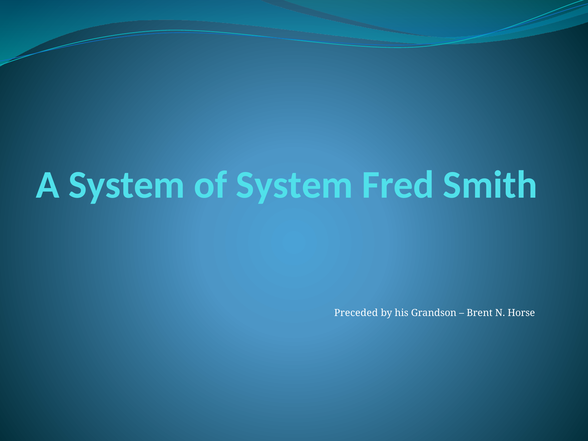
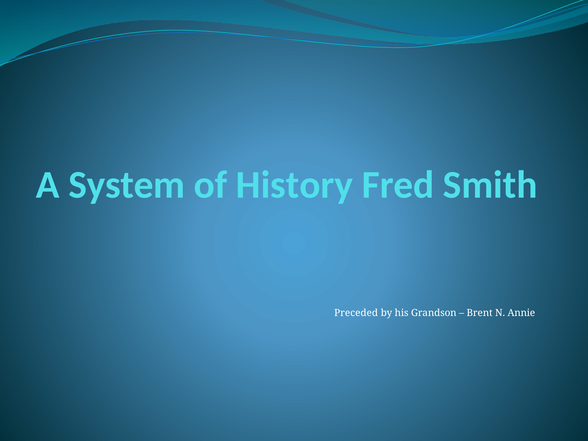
of System: System -> History
Horse: Horse -> Annie
